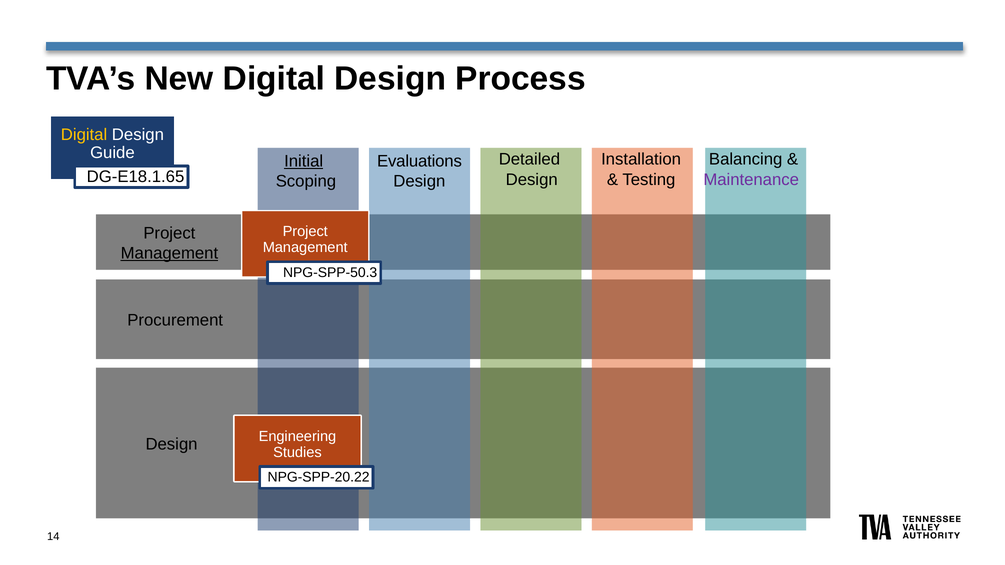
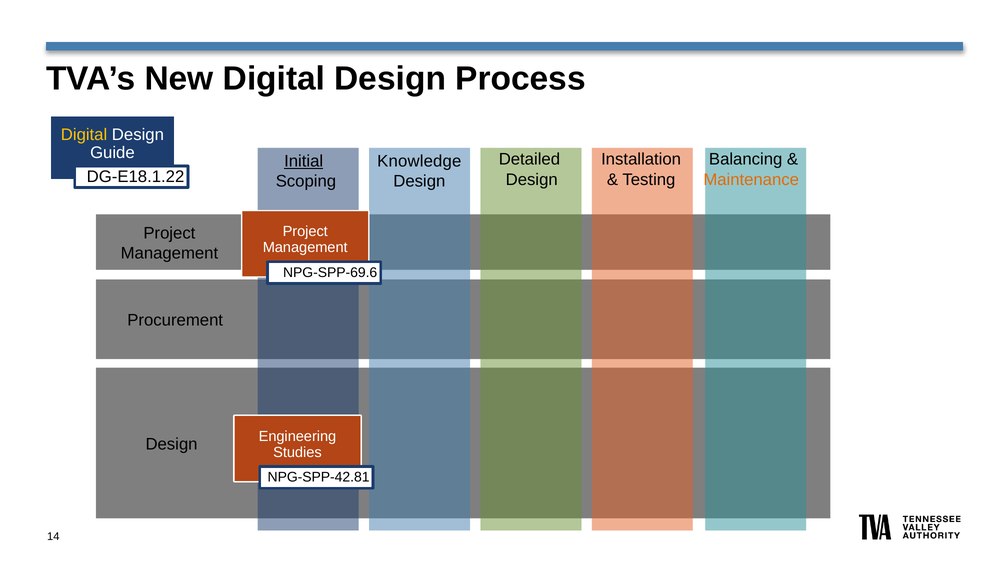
Evaluations: Evaluations -> Knowledge
DG-E18.1.65: DG-E18.1.65 -> DG-E18.1.22
Maintenance colour: purple -> orange
Management at (169, 253) underline: present -> none
NPG-SPP-50.3: NPG-SPP-50.3 -> NPG-SPP-69.6
NPG-SPP-20.22: NPG-SPP-20.22 -> NPG-SPP-42.81
